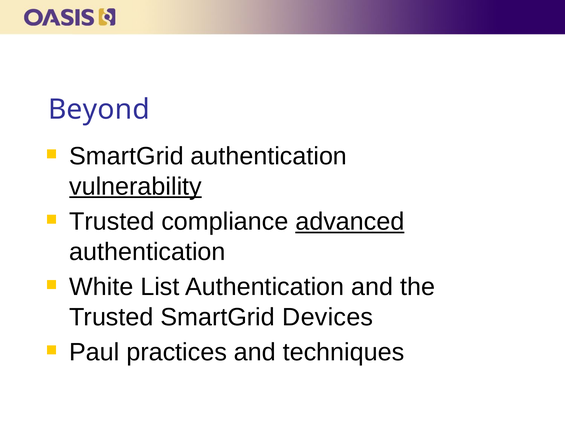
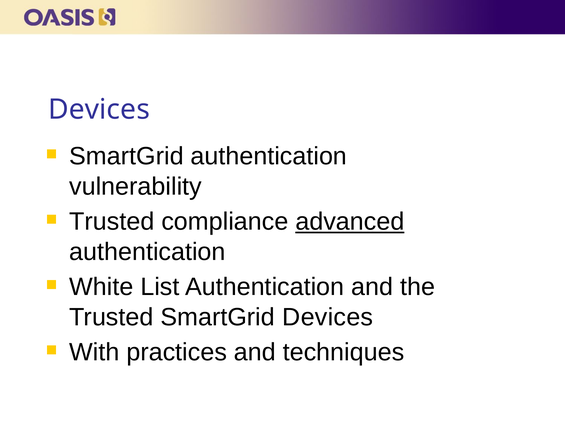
Beyond at (99, 110): Beyond -> Devices
vulnerability underline: present -> none
Paul: Paul -> With
